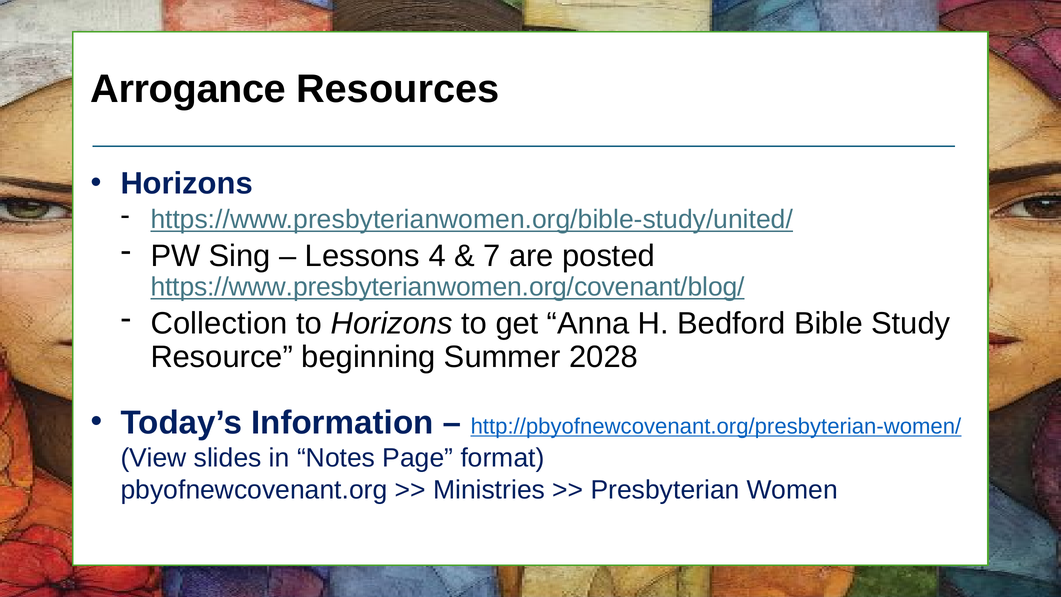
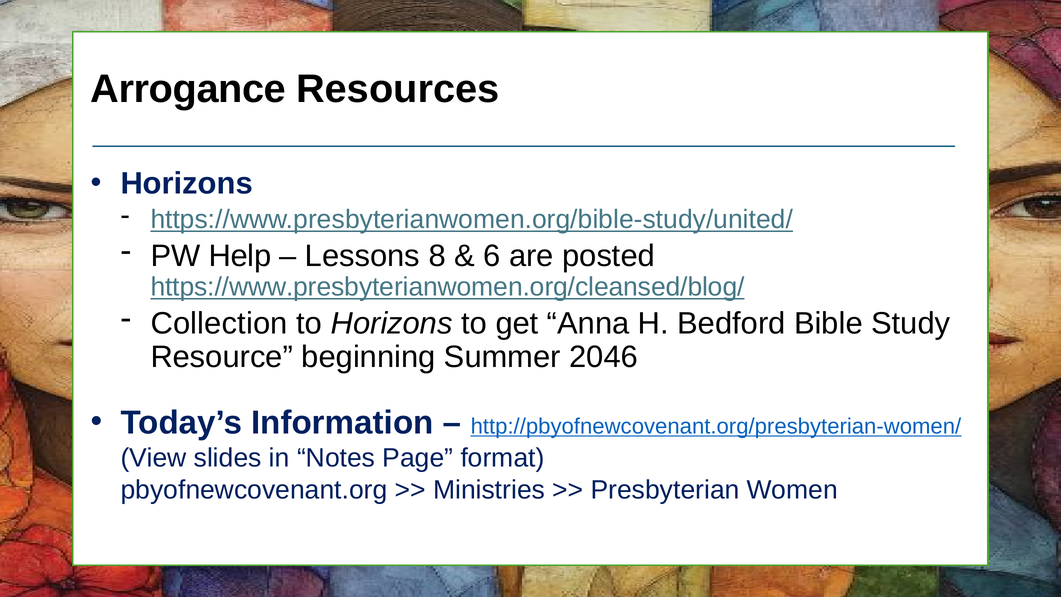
Sing: Sing -> Help
4: 4 -> 8
7: 7 -> 6
https://www.presbyterianwomen.org/covenant/blog/: https://www.presbyterianwomen.org/covenant/blog/ -> https://www.presbyterianwomen.org/cleansed/blog/
2028: 2028 -> 2046
